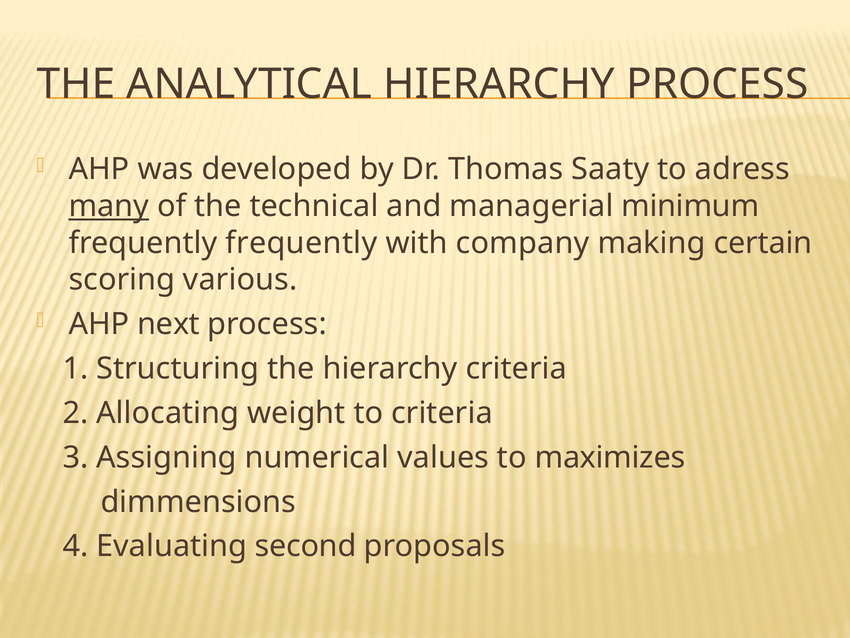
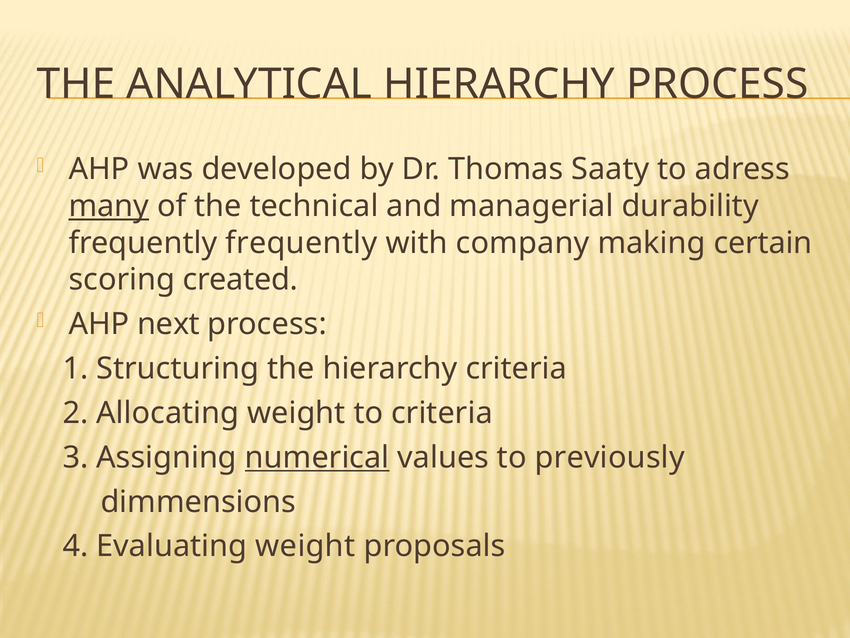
minimum: minimum -> durability
various: various -> created
numerical underline: none -> present
maximizes: maximizes -> previously
Evaluating second: second -> weight
